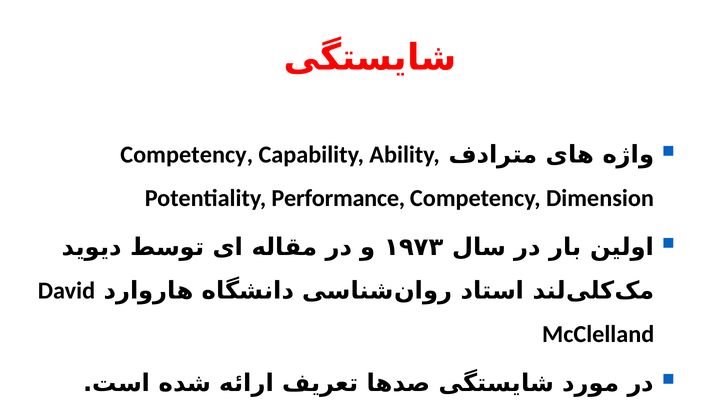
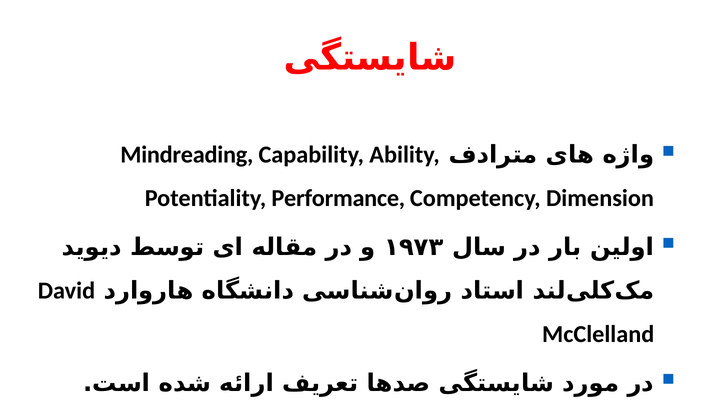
Competency at (187, 154): Competency -> Mindreading
